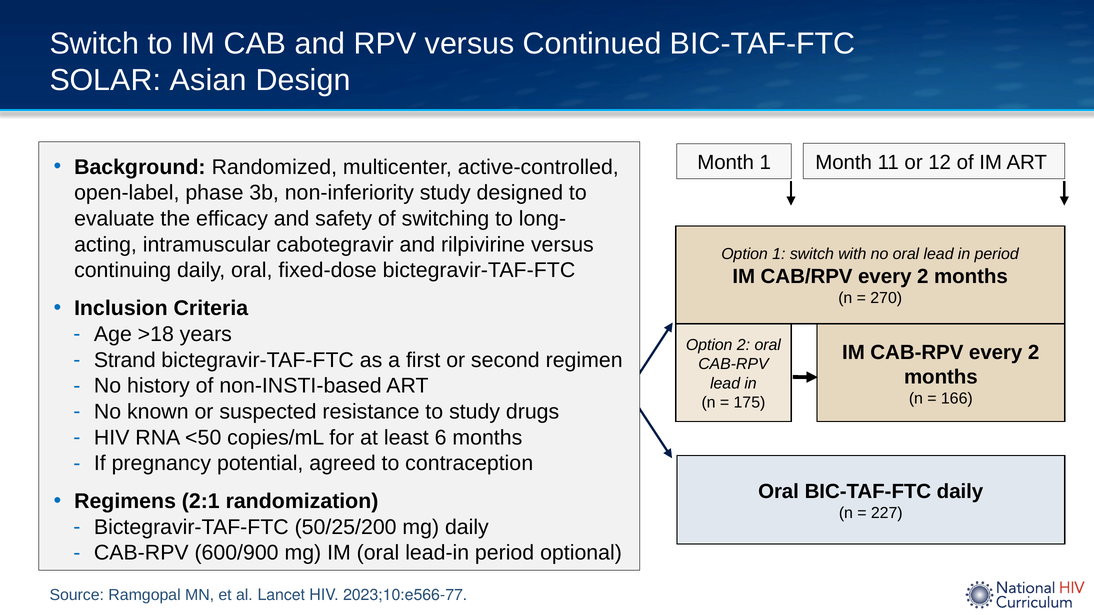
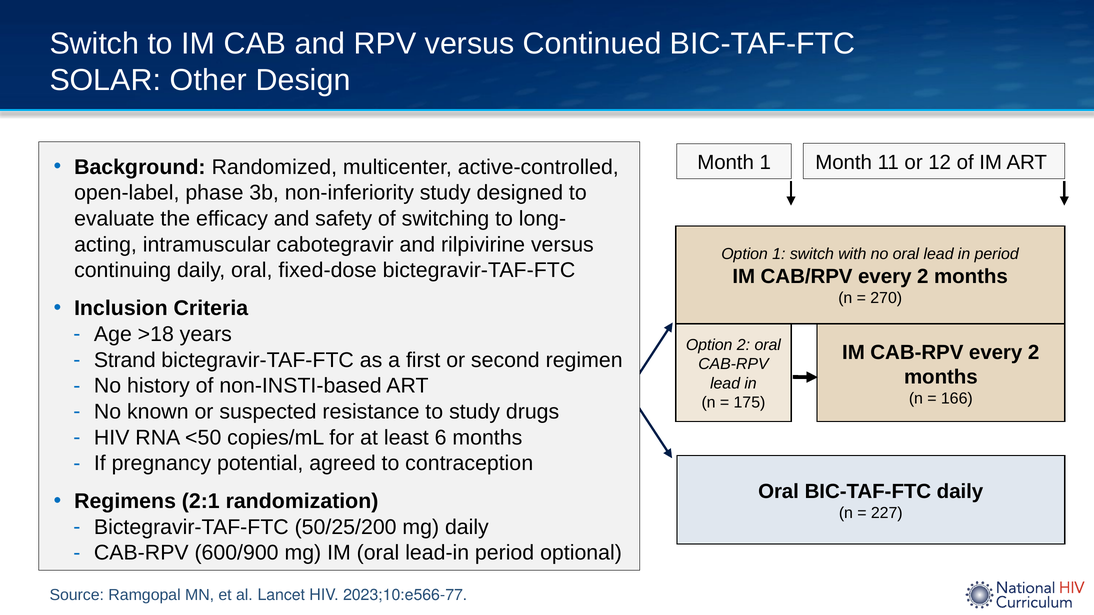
Asian: Asian -> Other
